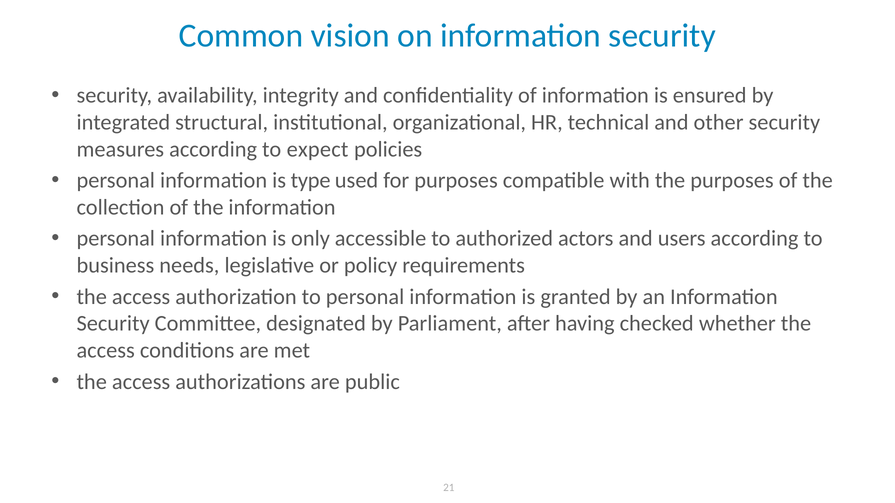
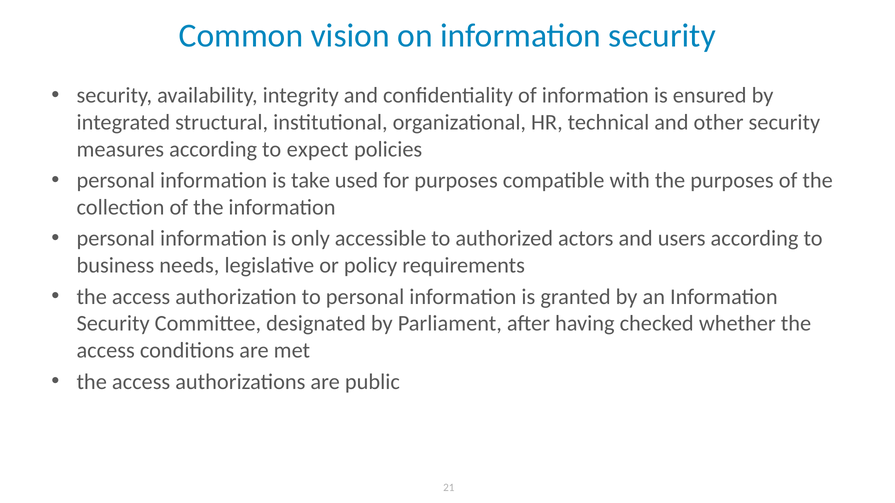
type: type -> take
